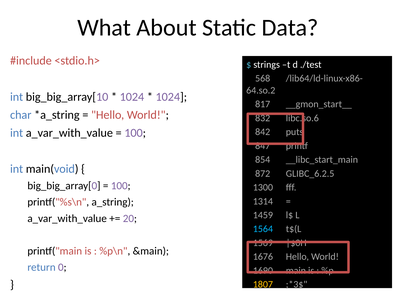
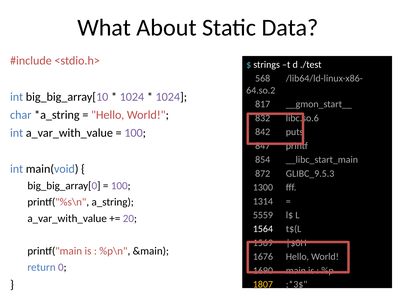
GLIBC_6.2.5: GLIBC_6.2.5 -> GLIBC_9.5.3
1459: 1459 -> 5559
1564 colour: light blue -> white
